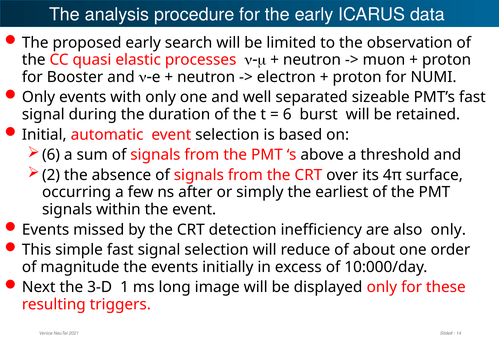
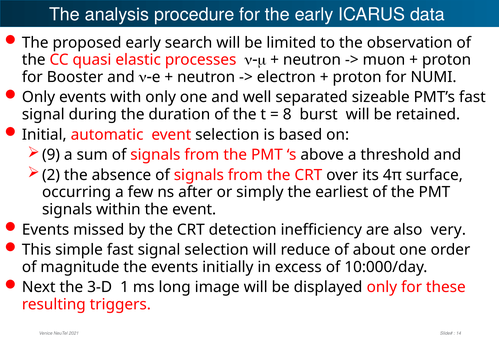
6 at (287, 114): 6 -> 8
6 at (51, 155): 6 -> 9
also only: only -> very
